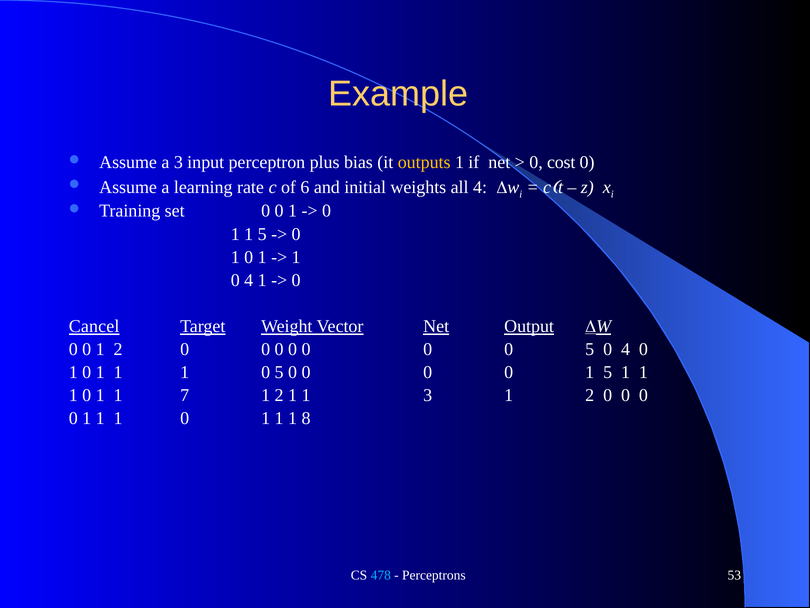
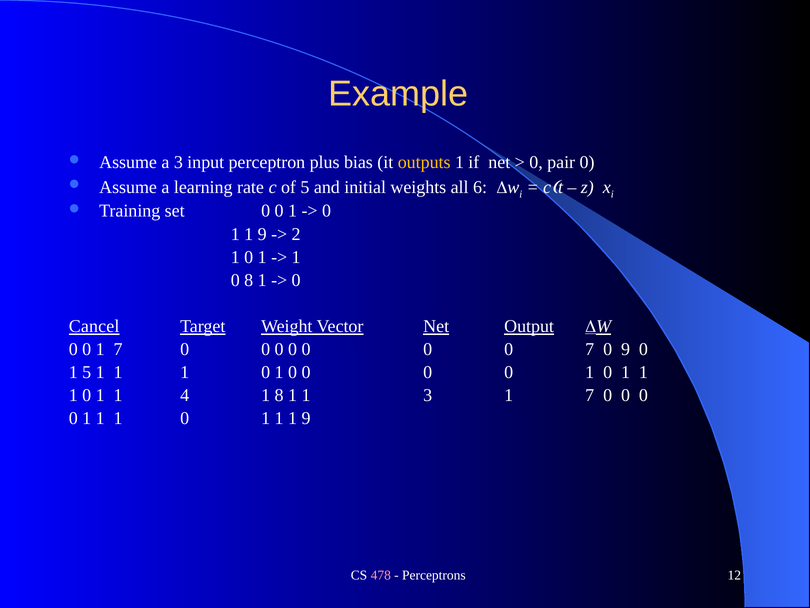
cost: cost -> pair
of 6: 6 -> 5
all 4: 4 -> 6
5 at (262, 234): 5 -> 9
0 at (296, 234): 0 -> 2
4 at (249, 280): 4 -> 8
0 1 2: 2 -> 7
0 0 5: 5 -> 7
4 at (626, 349): 4 -> 9
0 at (87, 372): 0 -> 5
5 at (279, 372): 5 -> 1
0 0 1 5: 5 -> 0
7: 7 -> 4
2 at (279, 395): 2 -> 8
3 1 2: 2 -> 7
1 1 1 8: 8 -> 9
478 colour: light blue -> pink
53: 53 -> 12
